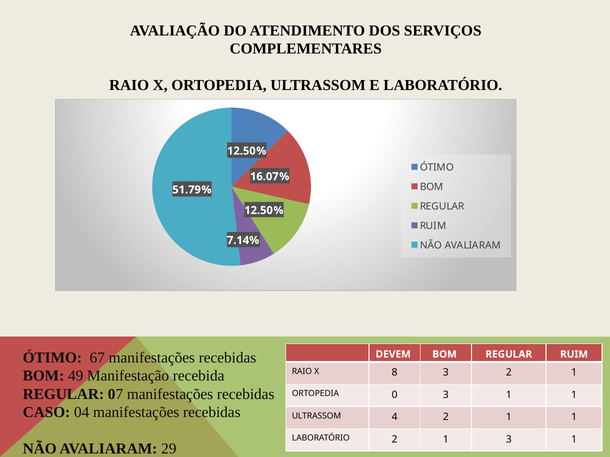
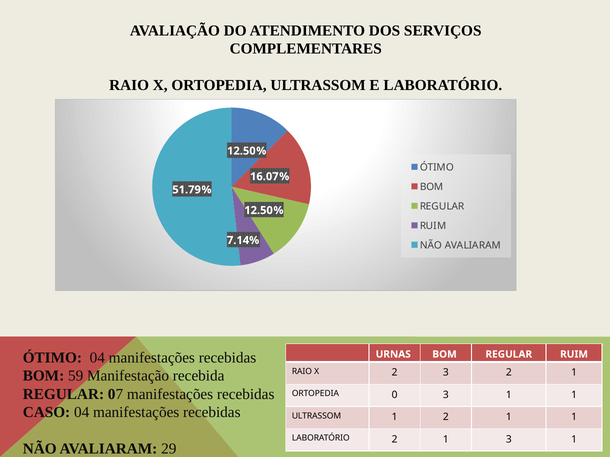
ÓTIMO 67: 67 -> 04
DEVEM: DEVEM -> URNAS
49: 49 -> 59
X 8: 8 -> 2
ULTRASSOM 4: 4 -> 1
